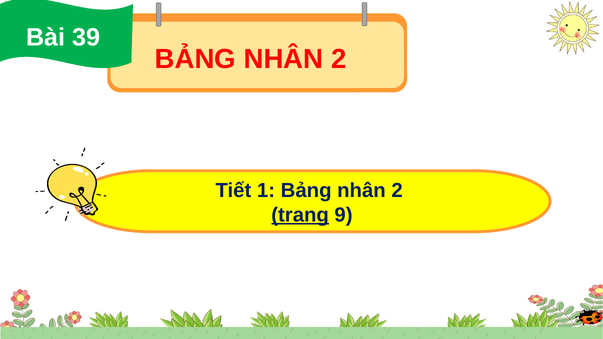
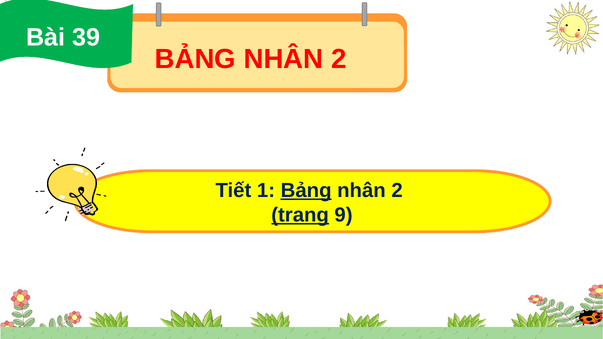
Bảng at (306, 191) underline: none -> present
